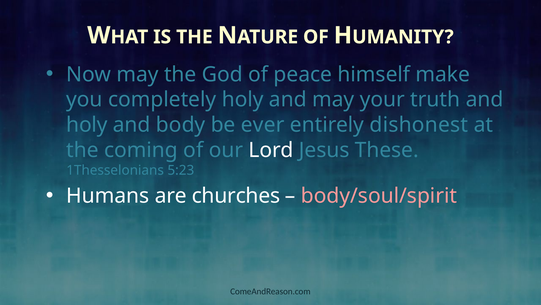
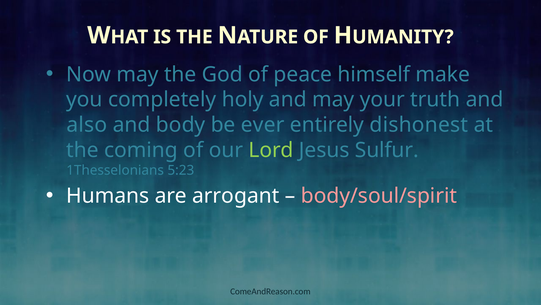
holy at (87, 125): holy -> also
Lord colour: white -> light green
These: These -> Sulfur
churches: churches -> arrogant
